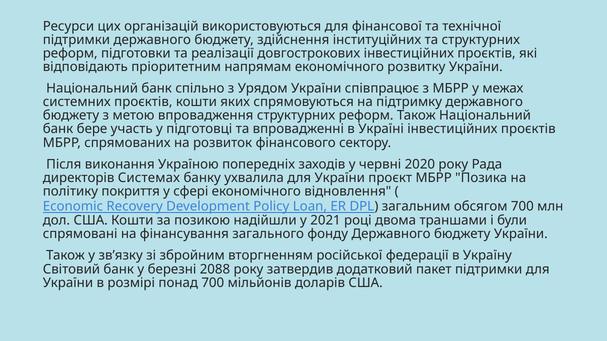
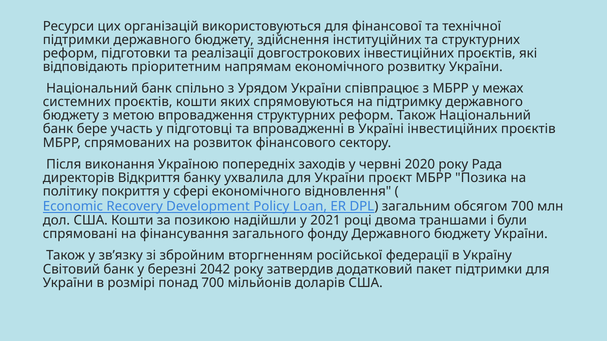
Системах: Системах -> Відкриття
2088: 2088 -> 2042
